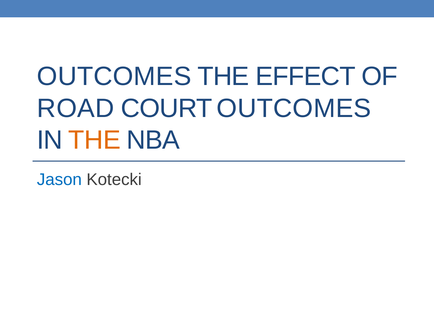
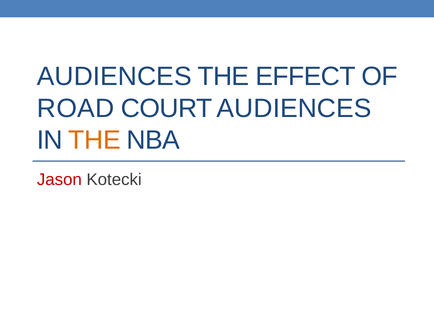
OUTCOMES at (114, 77): OUTCOMES -> AUDIENCES
COURT OUTCOMES: OUTCOMES -> AUDIENCES
Jason colour: blue -> red
